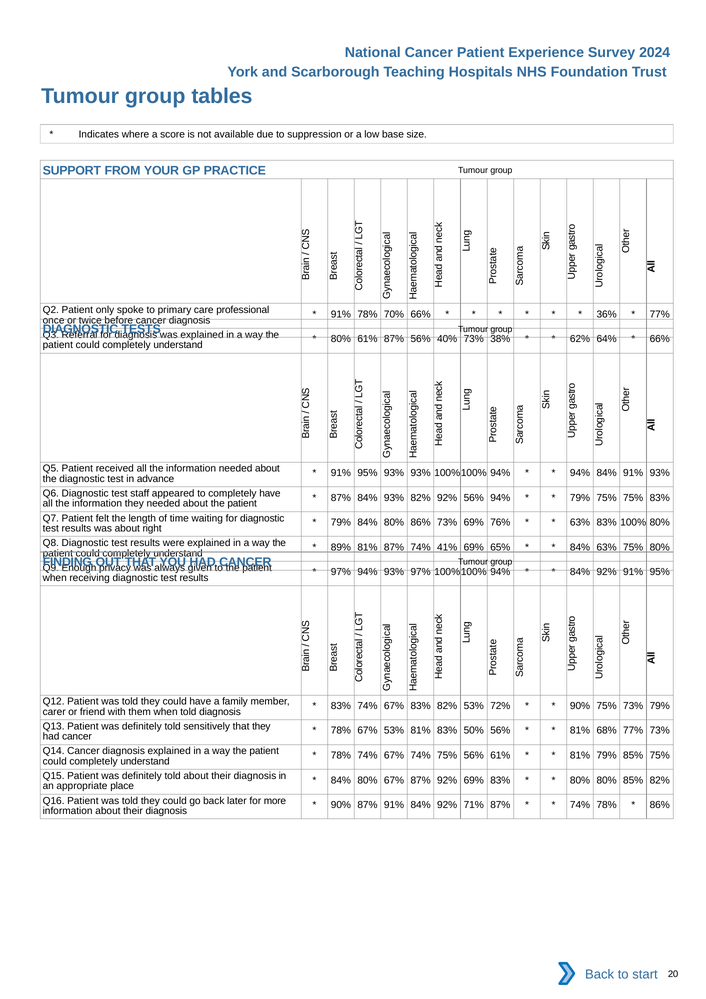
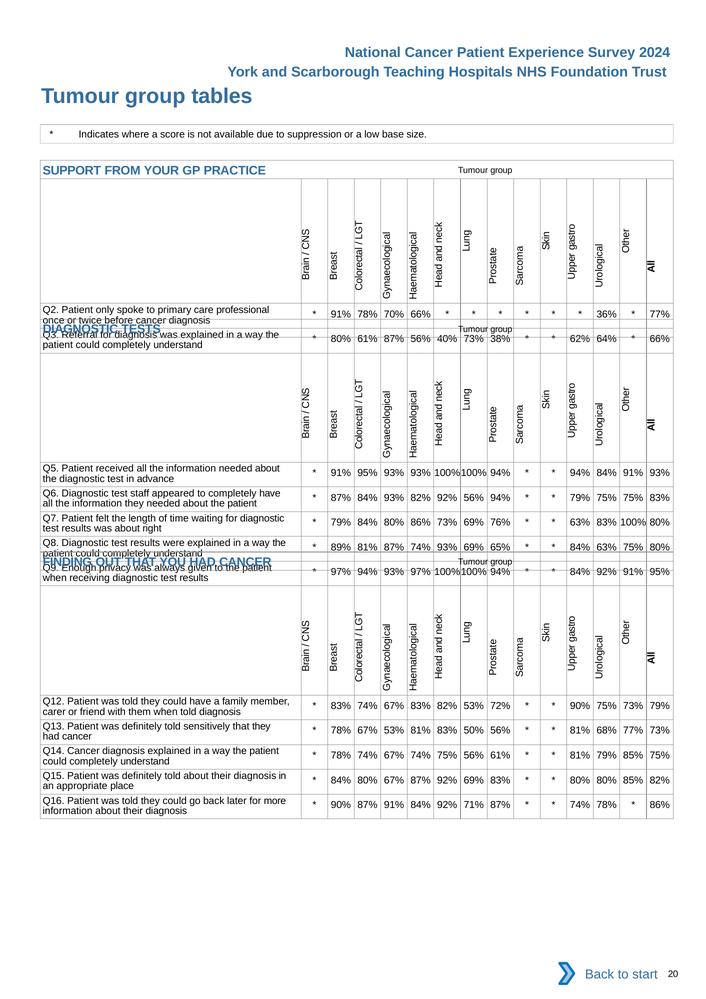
74% 41%: 41% -> 93%
